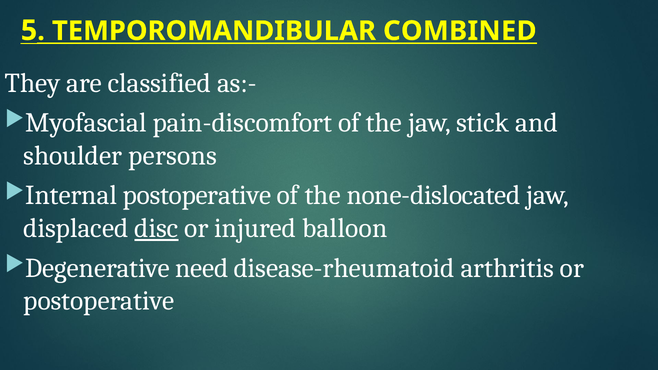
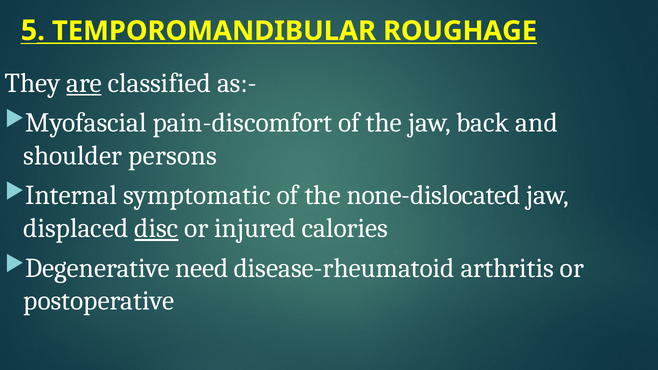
COMBINED: COMBINED -> ROUGHAGE
are underline: none -> present
stick: stick -> back
postoperative at (197, 195): postoperative -> symptomatic
balloon: balloon -> calories
